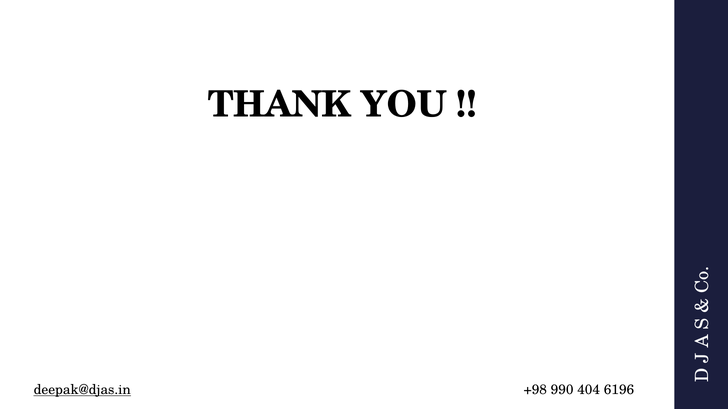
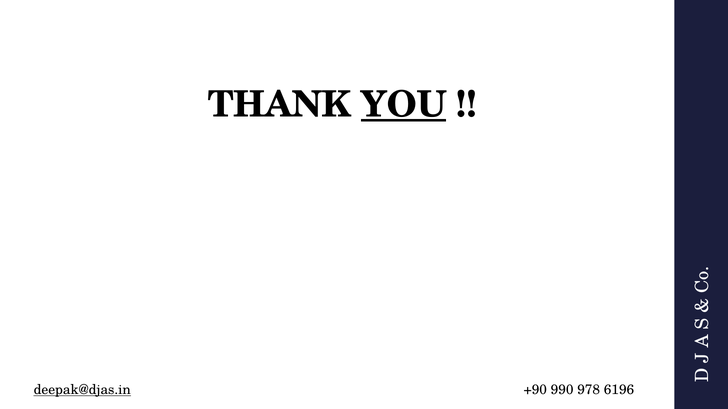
YOU underline: none -> present
+98: +98 -> +90
404: 404 -> 978
